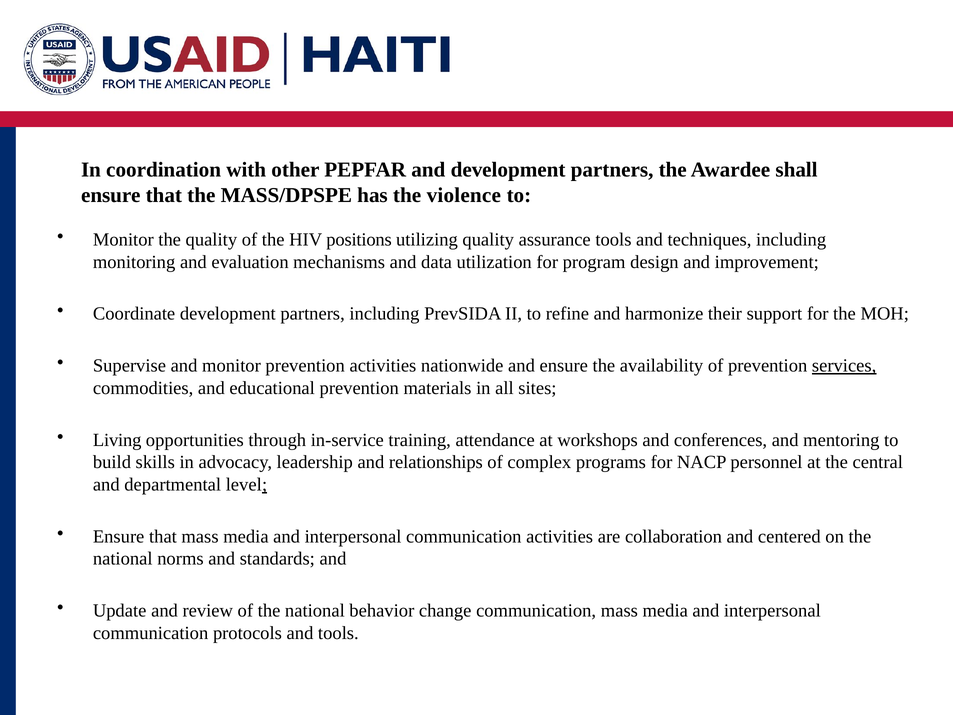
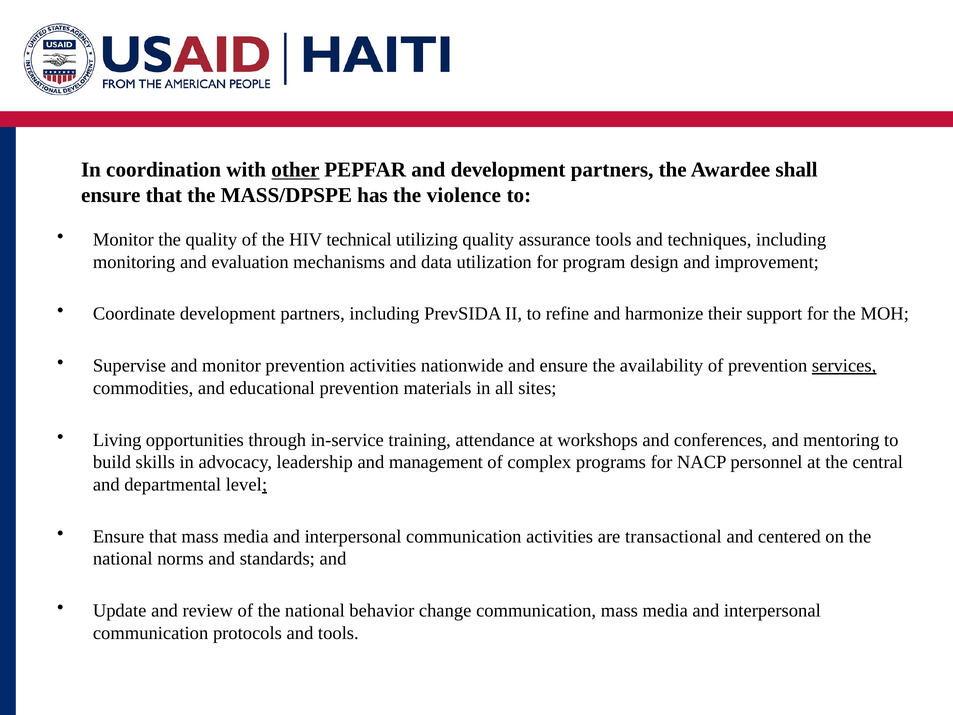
other underline: none -> present
positions: positions -> technical
relationships: relationships -> management
collaboration: collaboration -> transactional
